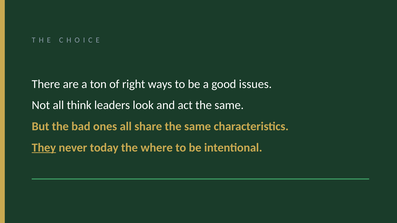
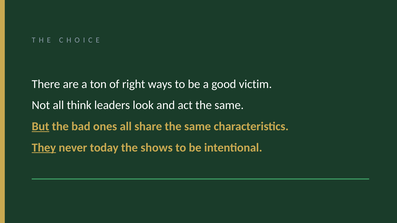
issues: issues -> victim
But underline: none -> present
where: where -> shows
